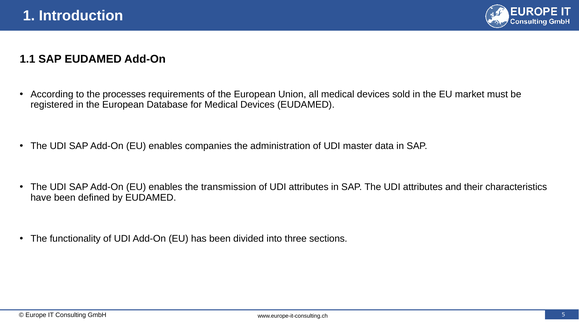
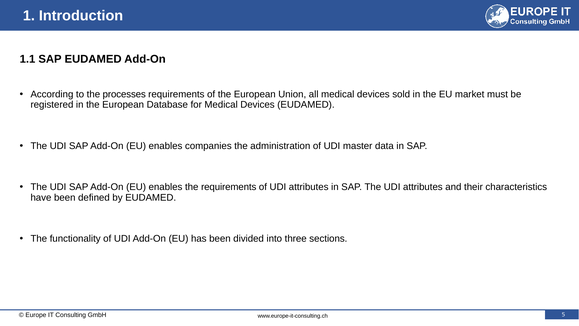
the transmission: transmission -> requirements
